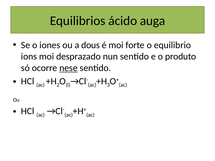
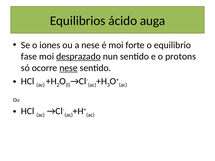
a dous: dous -> nese
ions: ions -> fase
desprazado underline: none -> present
produto: produto -> protons
